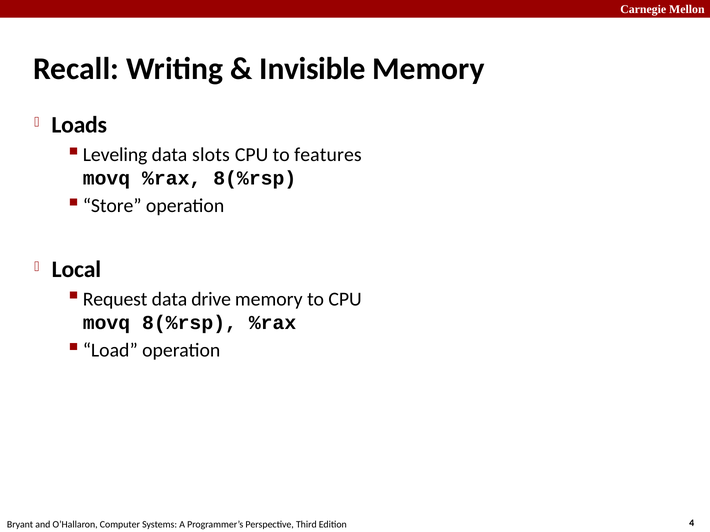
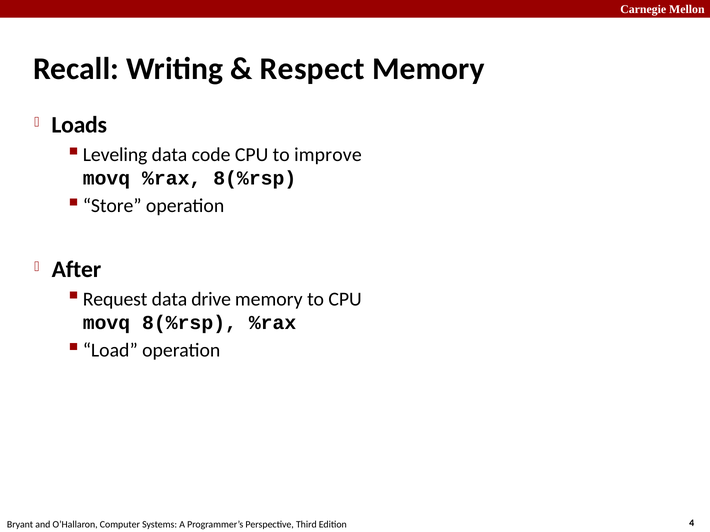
Invisible: Invisible -> Respect
slots: slots -> code
features: features -> improve
Local: Local -> After
